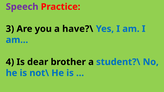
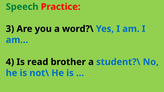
Speech colour: purple -> green
have?\: have?\ -> word?\
dear: dear -> read
